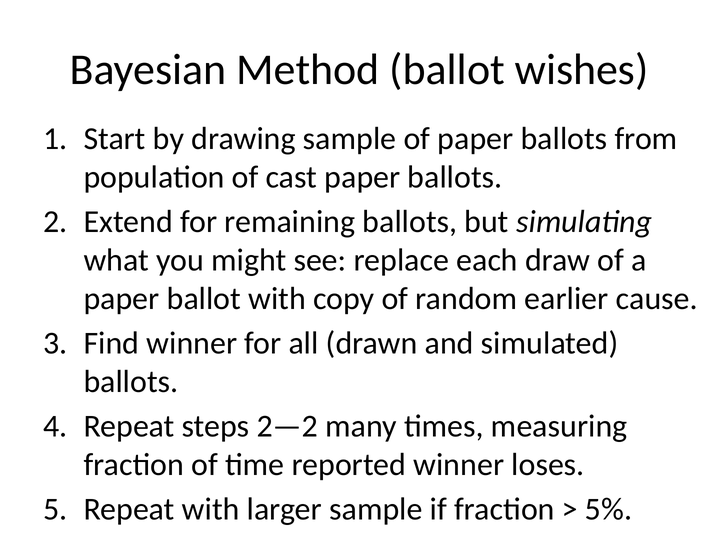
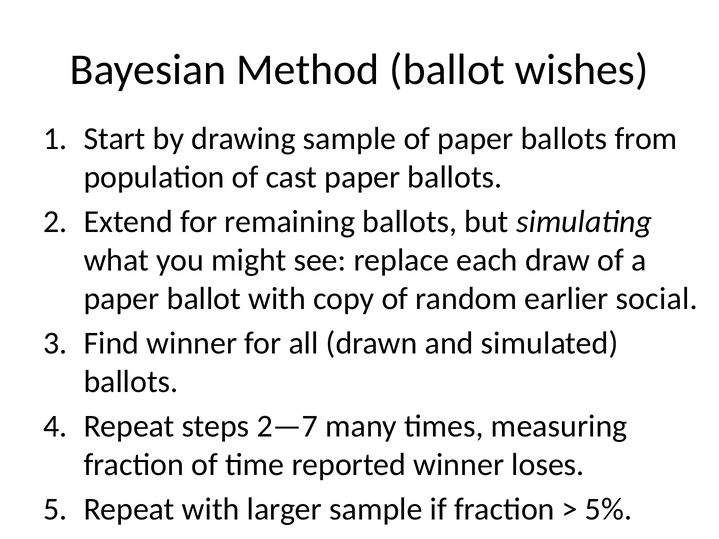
cause: cause -> social
2—2: 2—2 -> 2—7
